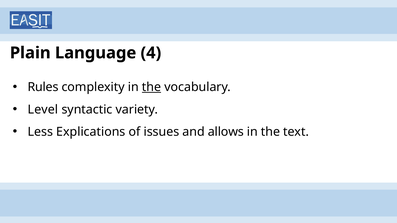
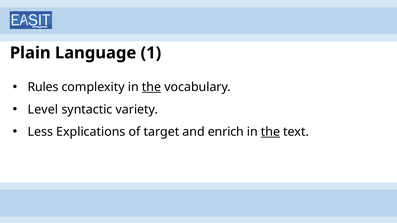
4: 4 -> 1
issues: issues -> target
allows: allows -> enrich
the at (270, 132) underline: none -> present
